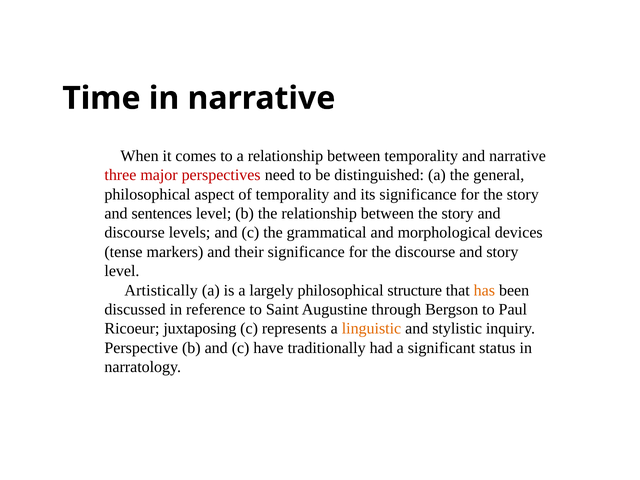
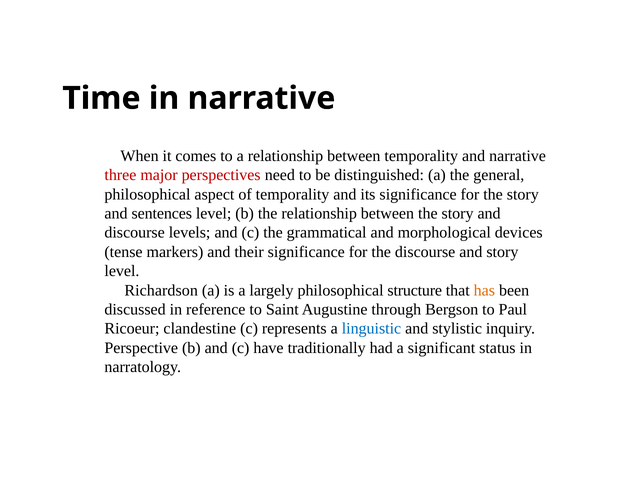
Artistically: Artistically -> Richardson
juxtaposing: juxtaposing -> clandestine
linguistic colour: orange -> blue
